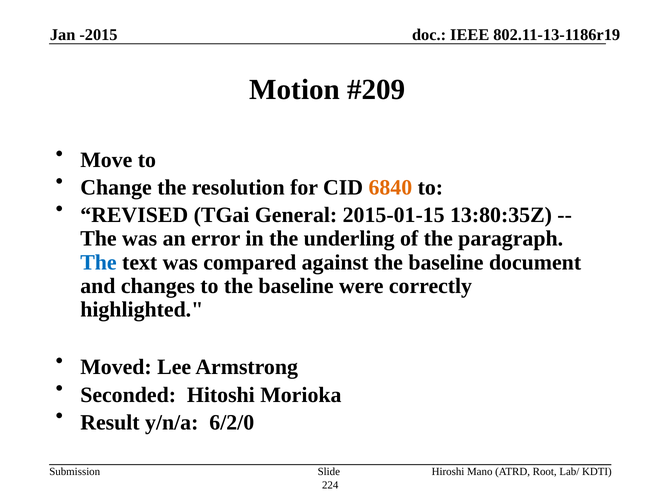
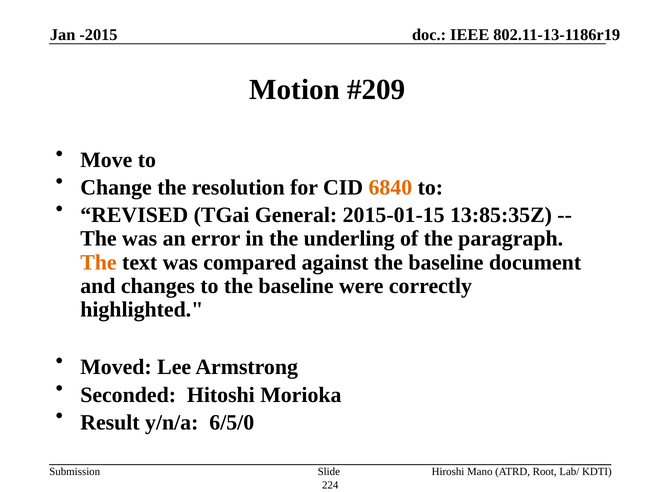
13:80:35Z: 13:80:35Z -> 13:85:35Z
The at (98, 262) colour: blue -> orange
6/2/0: 6/2/0 -> 6/5/0
